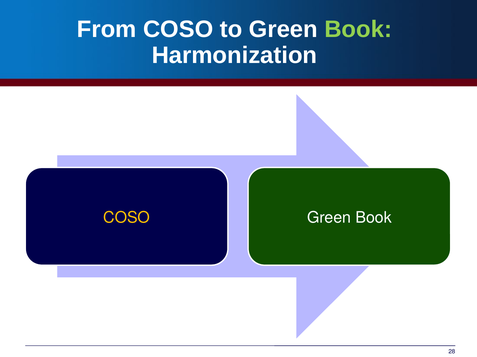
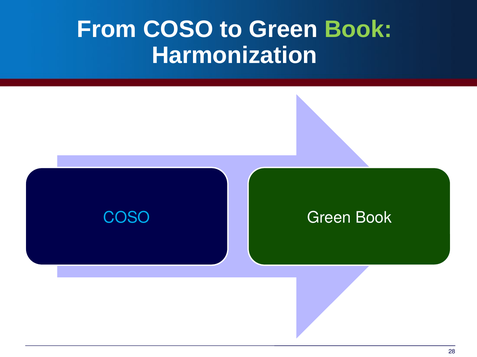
COSO at (127, 218) colour: yellow -> light blue
